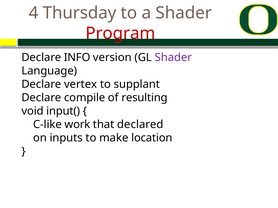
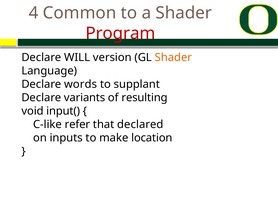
Thursday: Thursday -> Common
INFO: INFO -> WILL
Shader at (173, 58) colour: purple -> orange
vertex: vertex -> words
compile: compile -> variants
work: work -> refer
